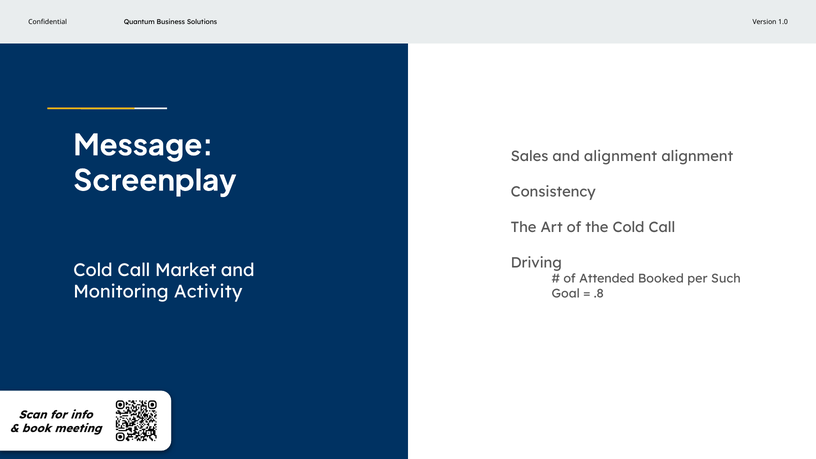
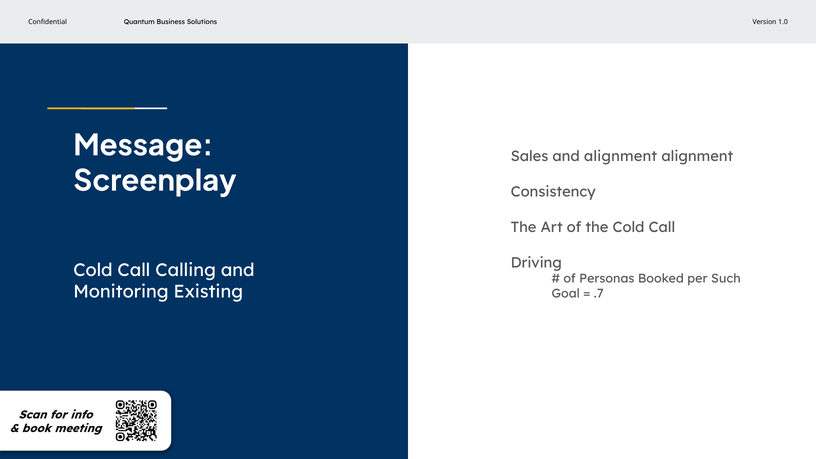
Market: Market -> Calling
Attended: Attended -> Personas
Activity: Activity -> Existing
.8: .8 -> .7
